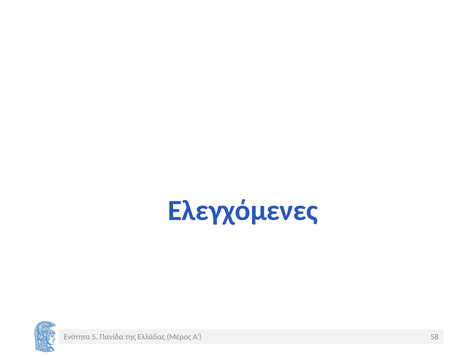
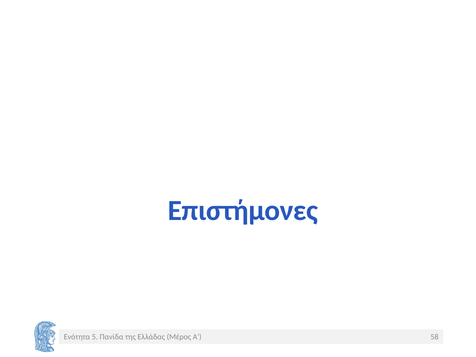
Ελεγχόμενες: Ελεγχόμενες -> Επιστήμονες
